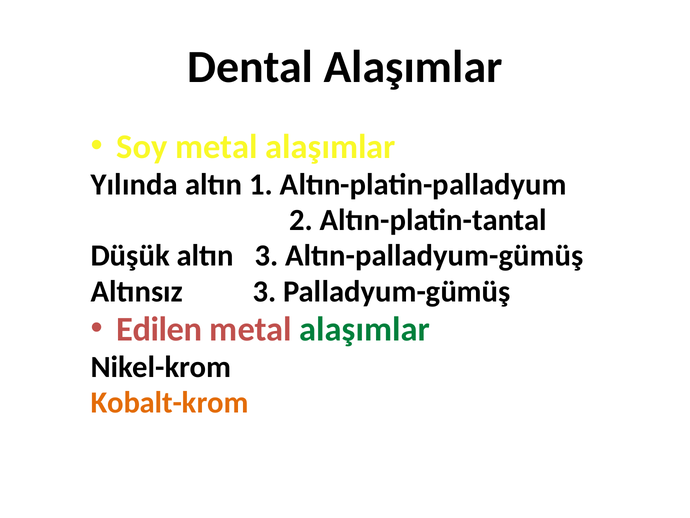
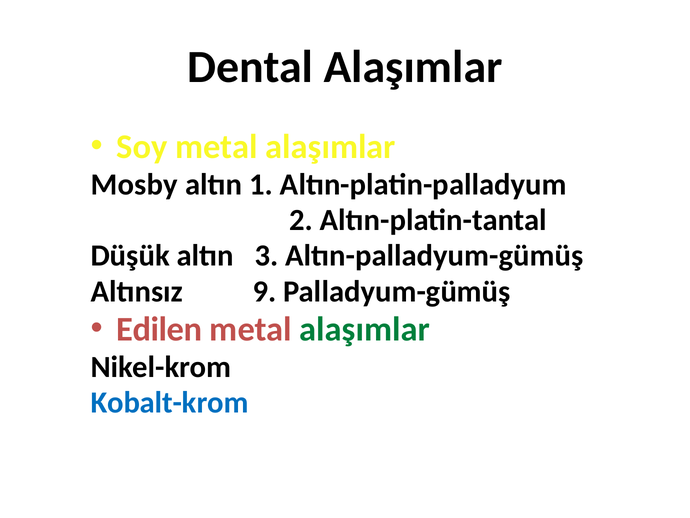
Yılında: Yılında -> Mosby
Altınsız 3: 3 -> 9
Kobalt-krom colour: orange -> blue
